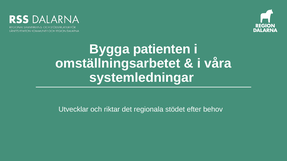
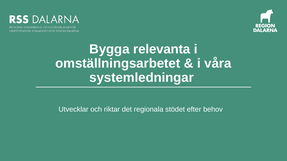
patienten: patienten -> relevanta
